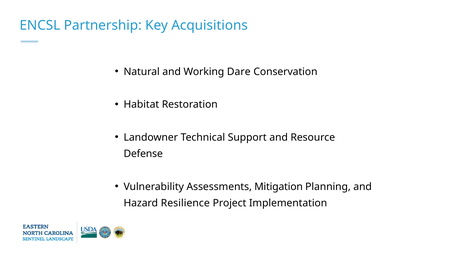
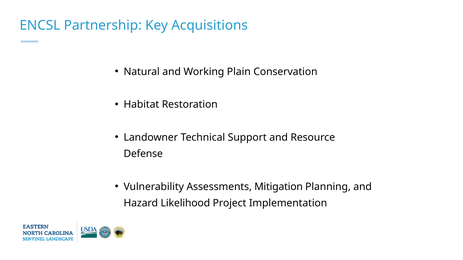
Dare: Dare -> Plain
Resilience: Resilience -> Likelihood
